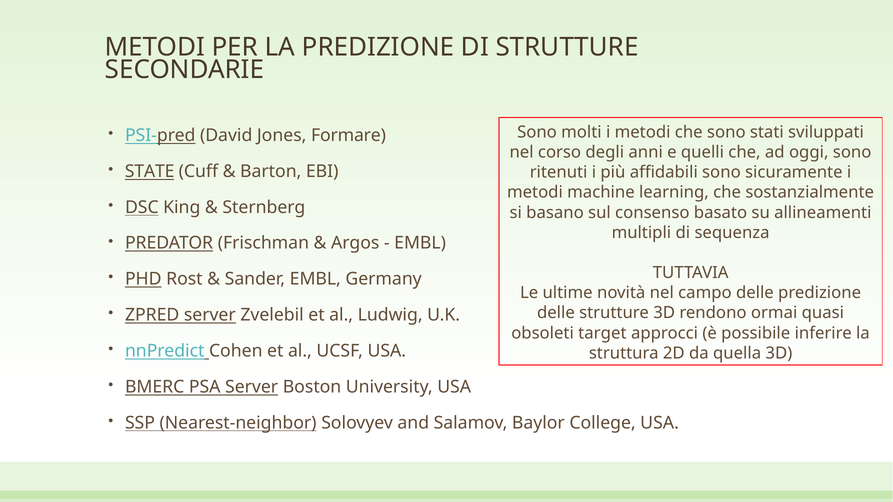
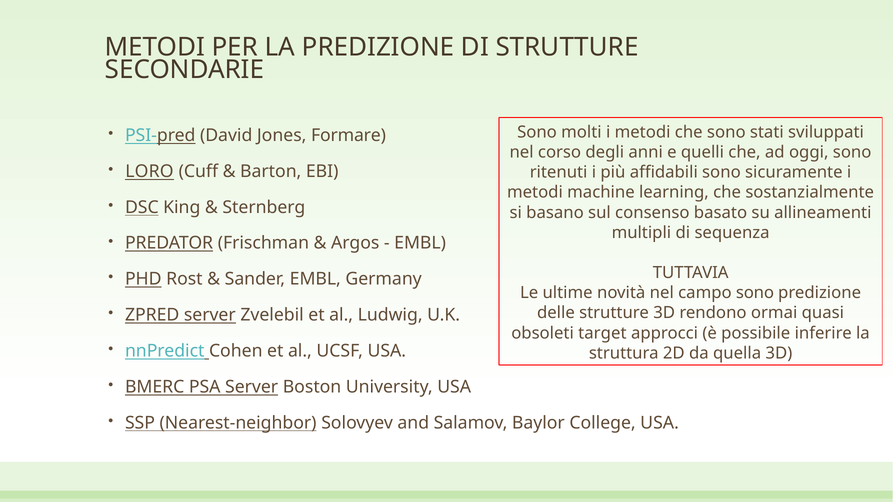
STATE: STATE -> LORO
campo delle: delle -> sono
